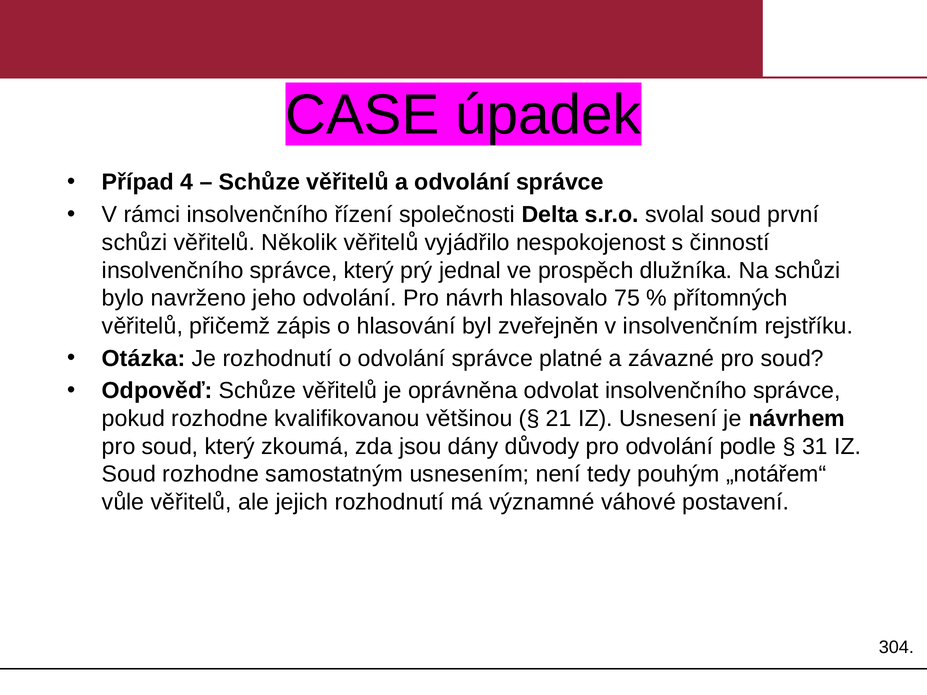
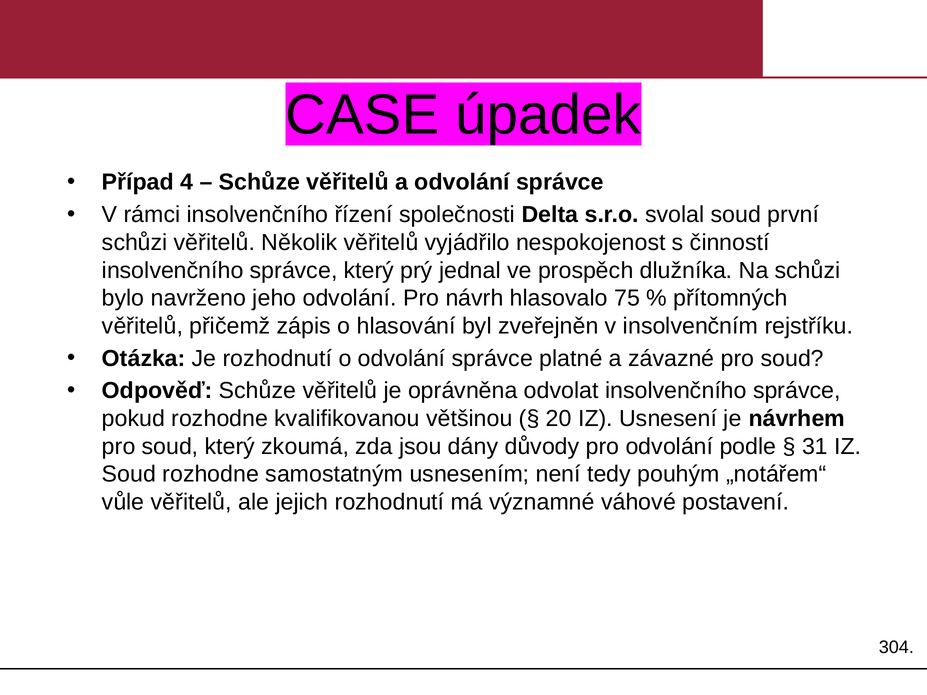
21: 21 -> 20
